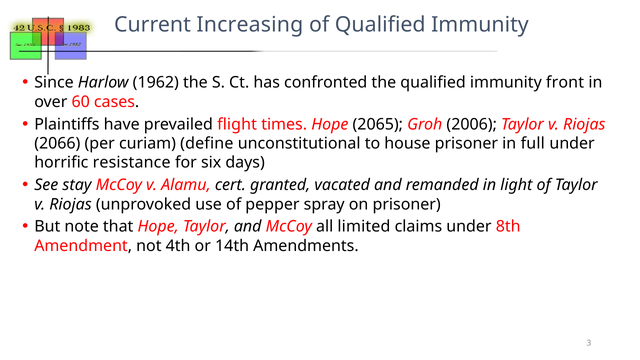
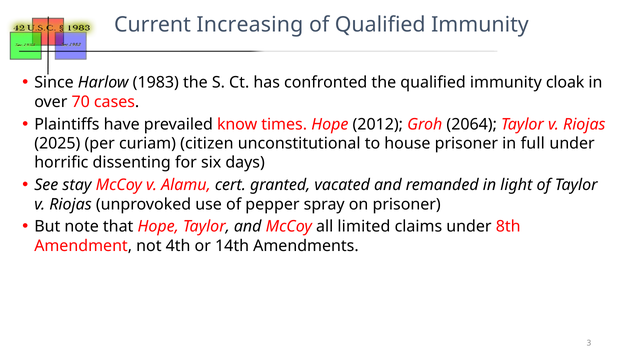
1962: 1962 -> 1983
front: front -> cloak
60: 60 -> 70
flight: flight -> know
2065: 2065 -> 2012
2006: 2006 -> 2064
2066: 2066 -> 2025
define: define -> citizen
resistance: resistance -> dissenting
